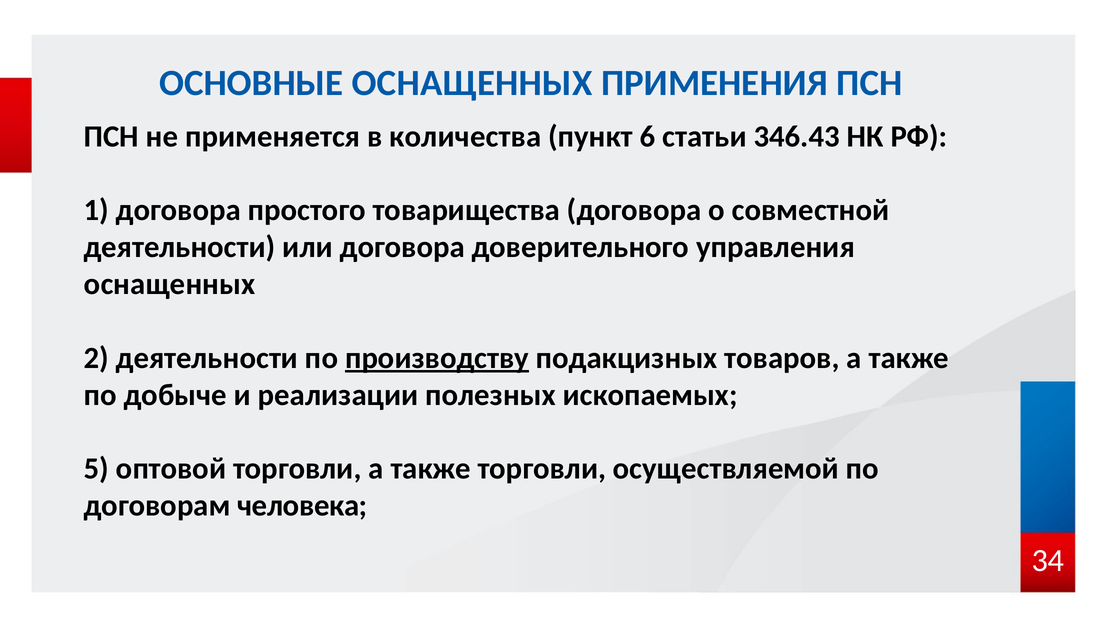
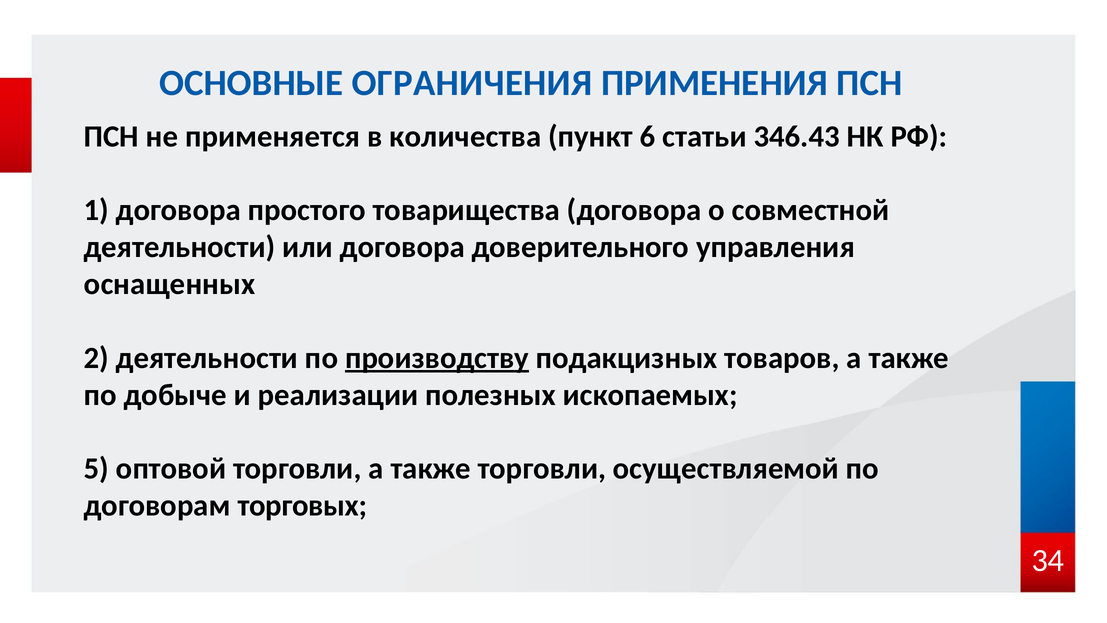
ОСНОВНЫЕ ОСНАЩЕННЫХ: ОСНАЩЕННЫХ -> ОГРАНИЧЕНИЯ
человека: человека -> торговых
